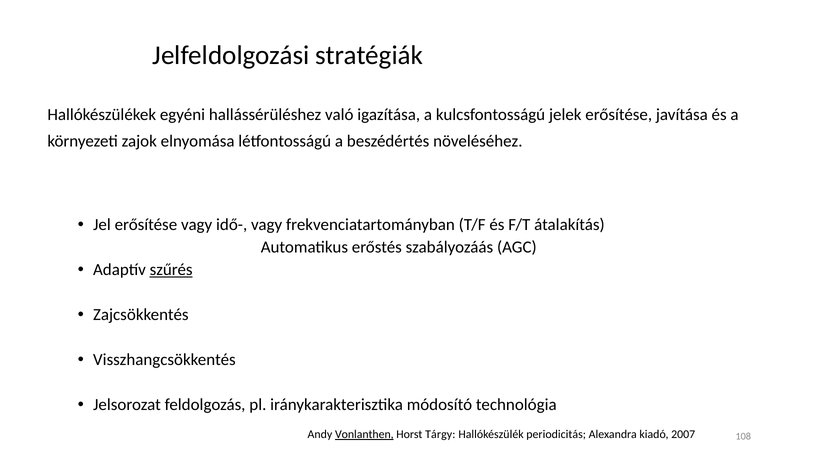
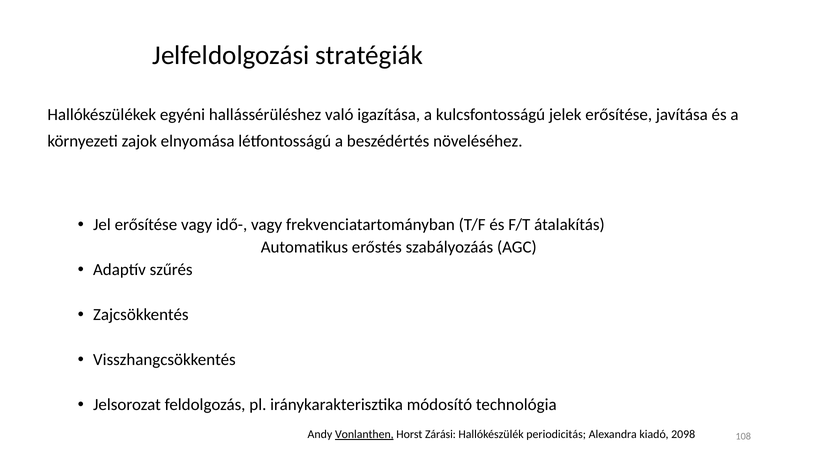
szűrés underline: present -> none
Tárgy: Tárgy -> Zárási
2007: 2007 -> 2098
